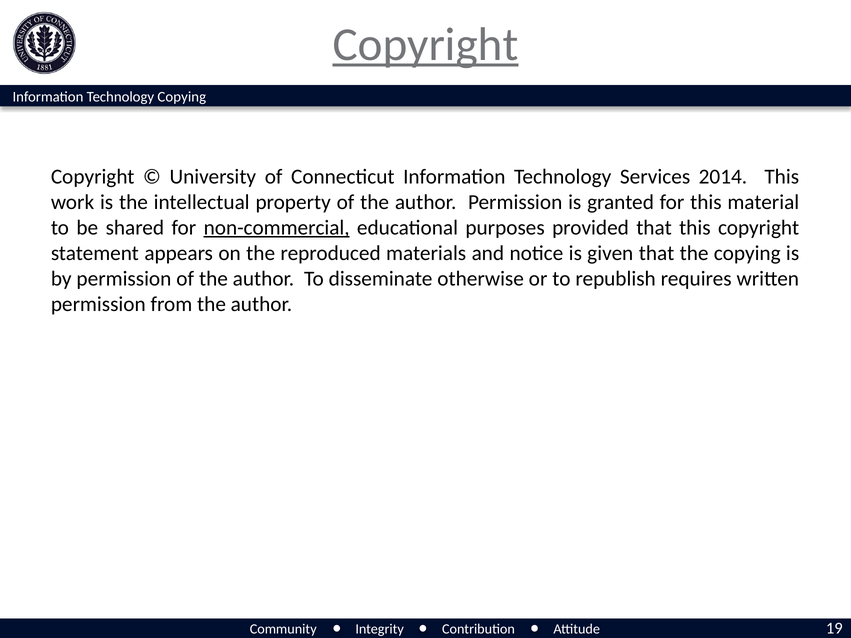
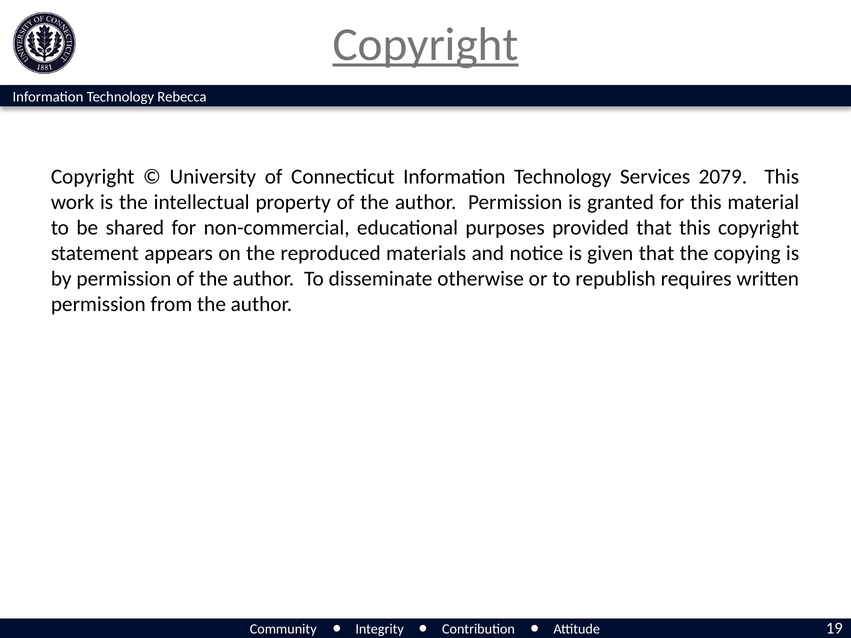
Technology Copying: Copying -> Rebecca
2014: 2014 -> 2079
non-commercial underline: present -> none
